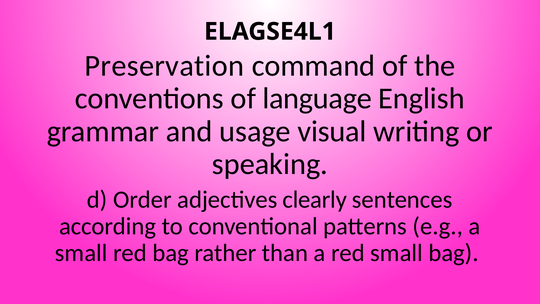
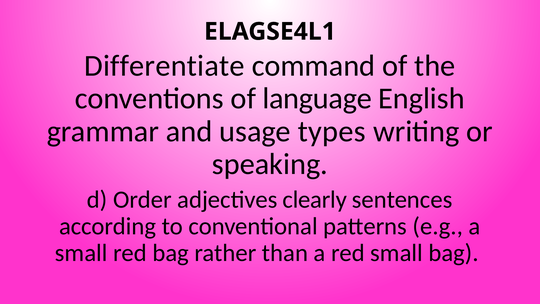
Preservation: Preservation -> Differentiate
visual: visual -> types
